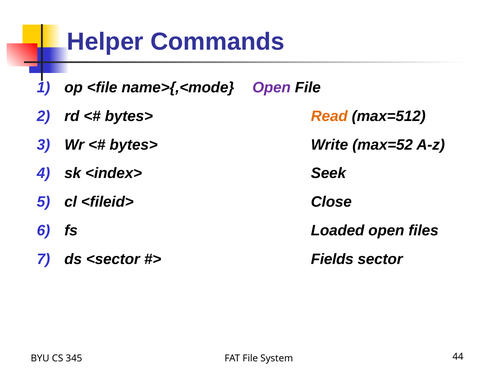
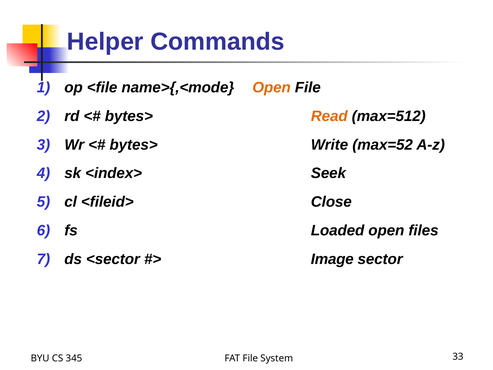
Open at (272, 87) colour: purple -> orange
Fields: Fields -> Image
44: 44 -> 33
